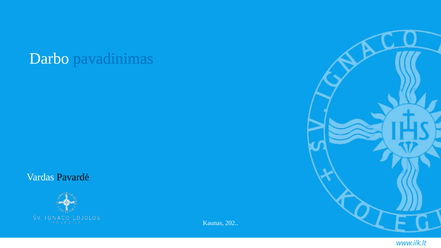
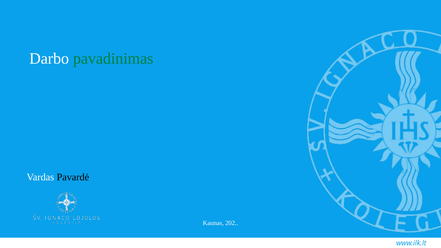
pavadinimas colour: blue -> green
